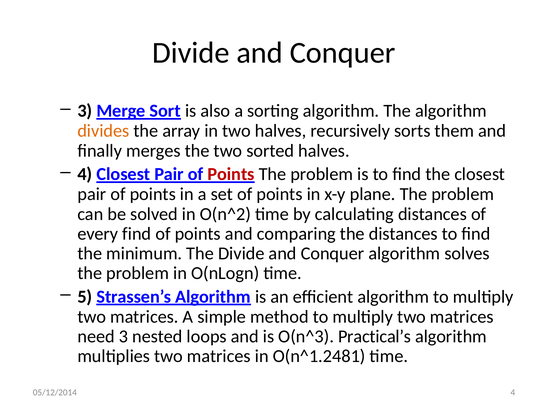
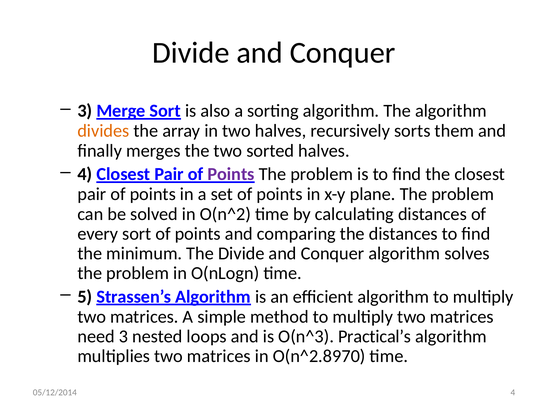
Points at (231, 174) colour: red -> purple
every find: find -> sort
O(n^1.2481: O(n^1.2481 -> O(n^2.8970
